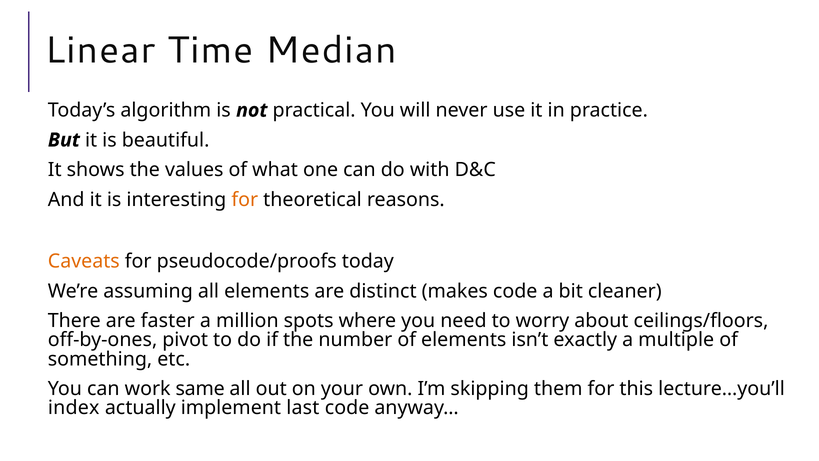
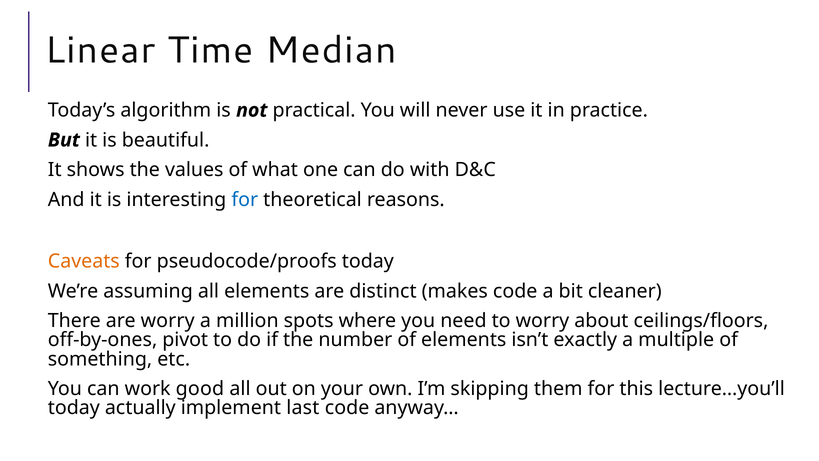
for at (245, 199) colour: orange -> blue
are faster: faster -> worry
same: same -> good
index at (74, 408): index -> today
